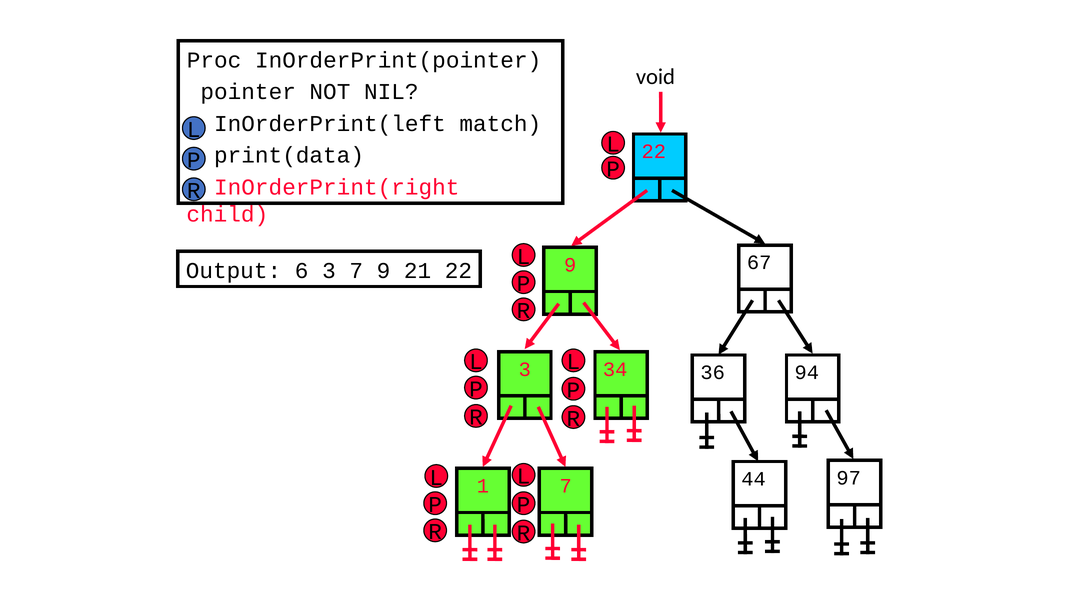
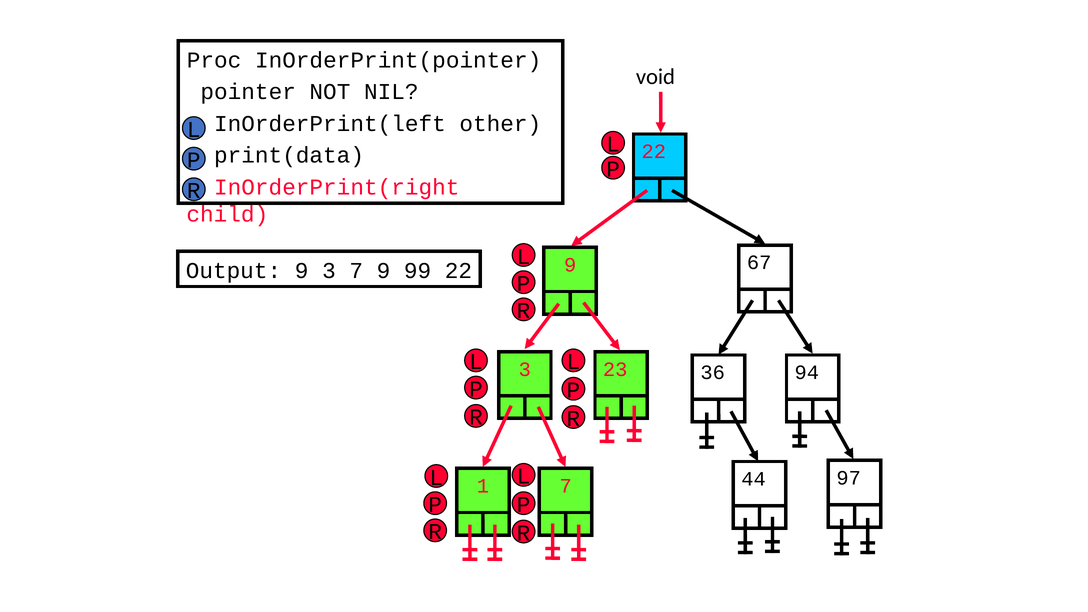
match: match -> other
Output 6: 6 -> 9
21: 21 -> 99
34: 34 -> 23
